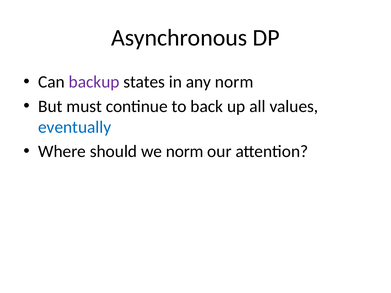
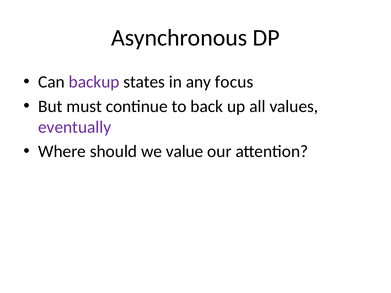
any norm: norm -> focus
eventually colour: blue -> purple
we norm: norm -> value
